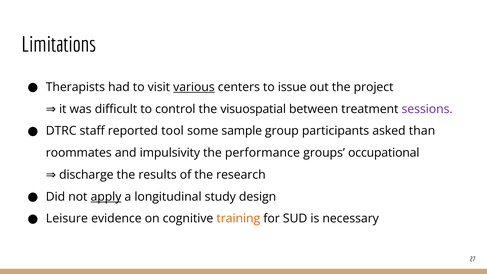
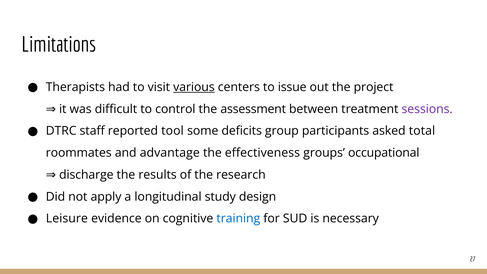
visuospatial: visuospatial -> assessment
sample: sample -> deficits
than: than -> total
impulsivity: impulsivity -> advantage
performance: performance -> effectiveness
apply underline: present -> none
training colour: orange -> blue
